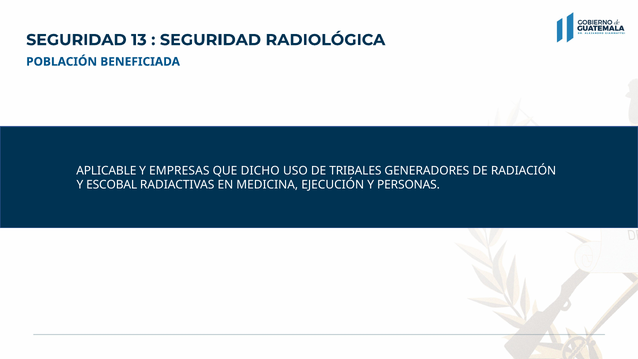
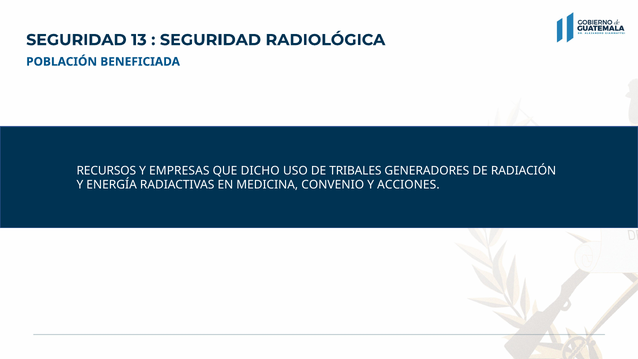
APLICABLE: APLICABLE -> RECURSOS
ESCOBAL: ESCOBAL -> ENERGÍA
EJECUCIÓN: EJECUCIÓN -> CONVENIO
PERSONAS: PERSONAS -> ACCIONES
